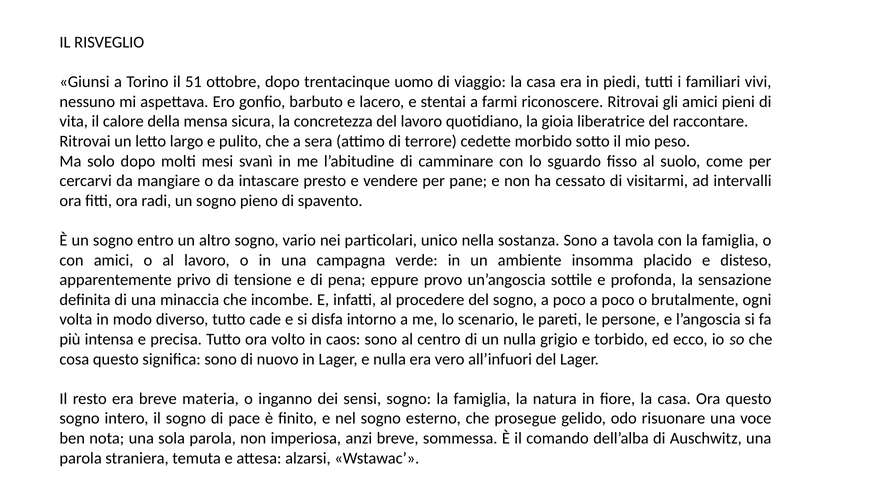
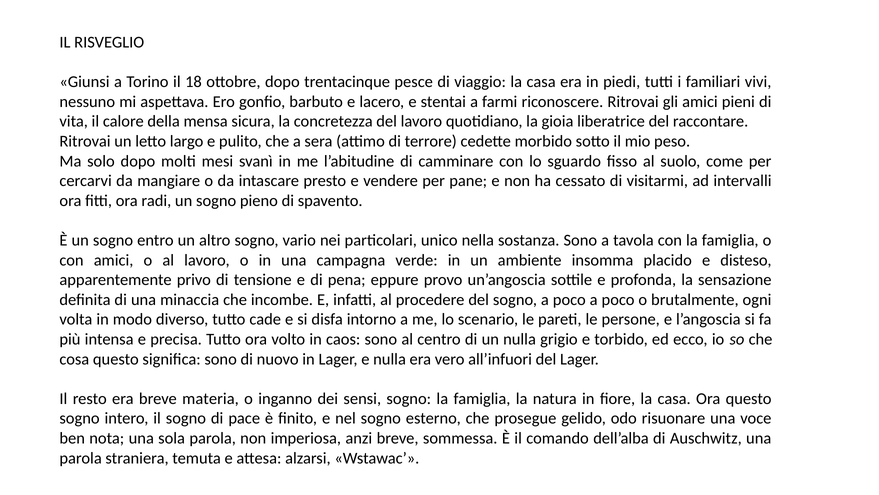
51: 51 -> 18
uomo: uomo -> pesce
